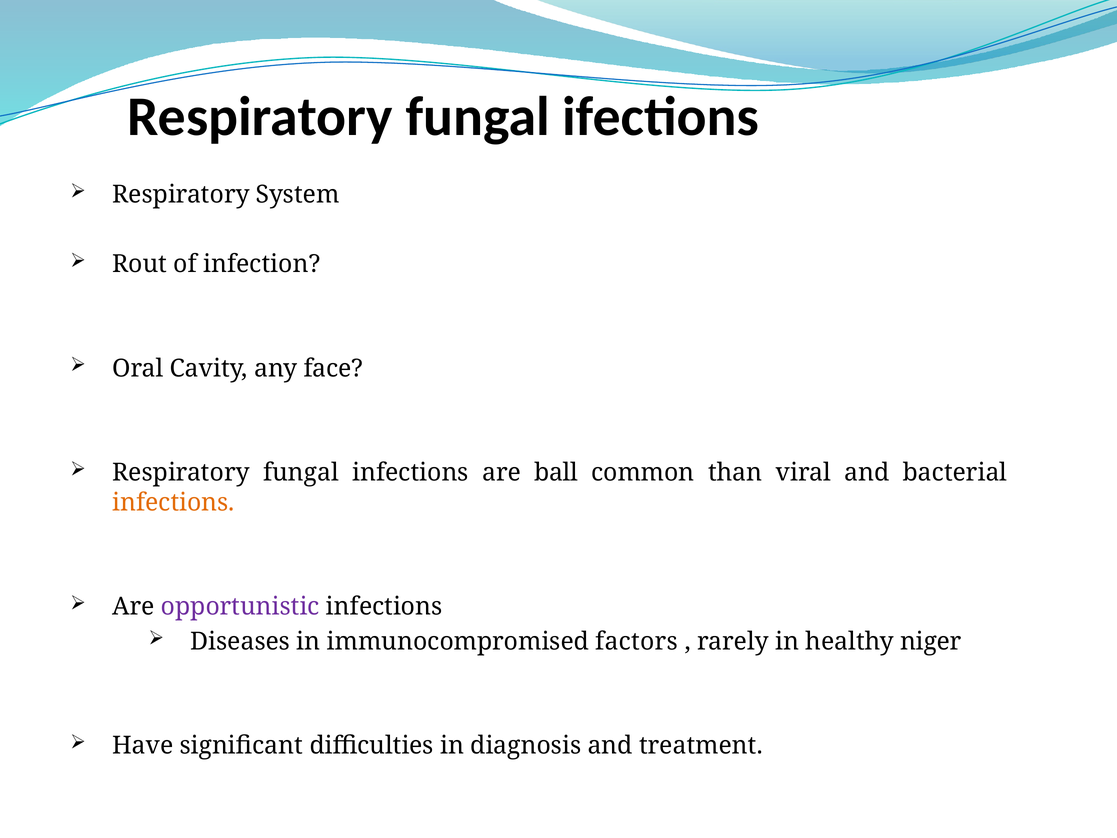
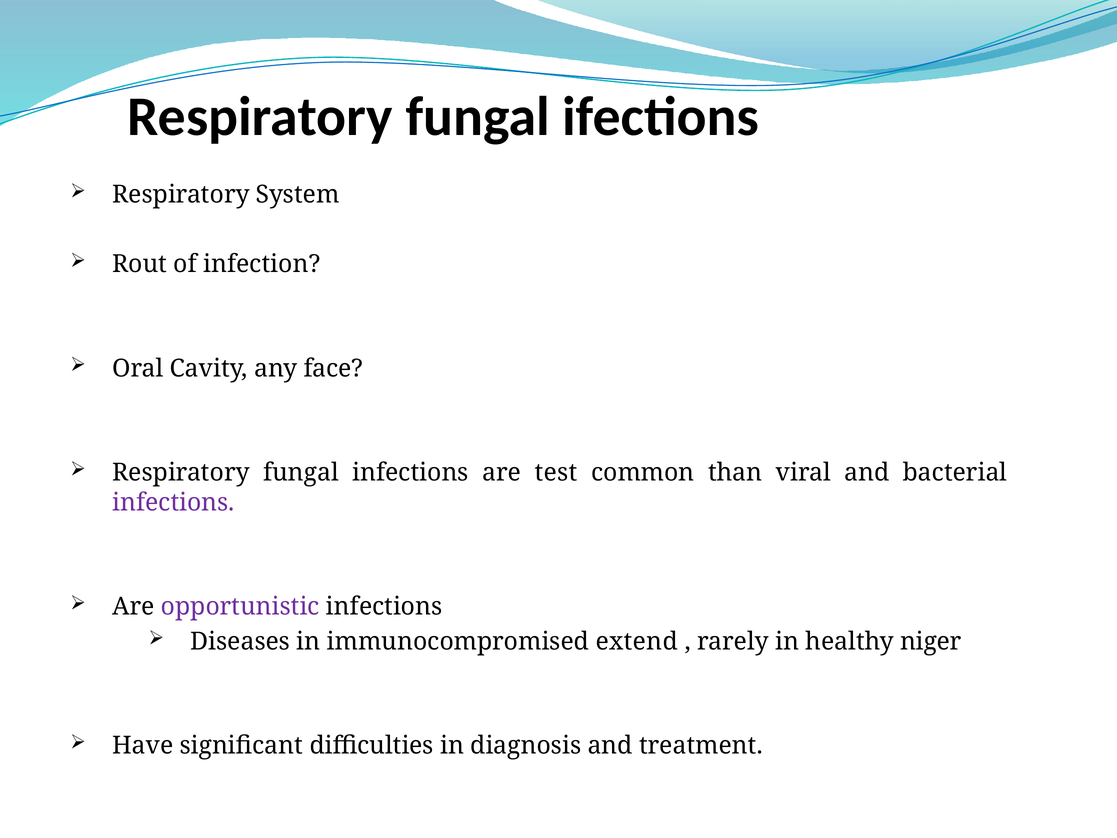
ball: ball -> test
infections at (173, 502) colour: orange -> purple
factors: factors -> extend
